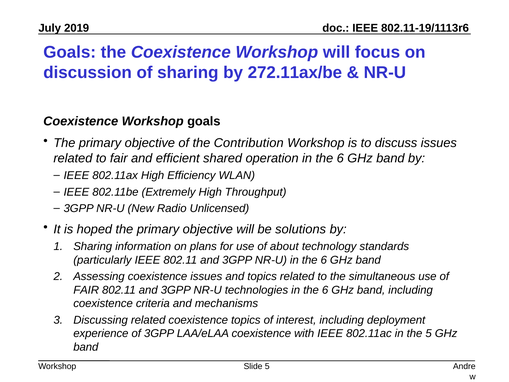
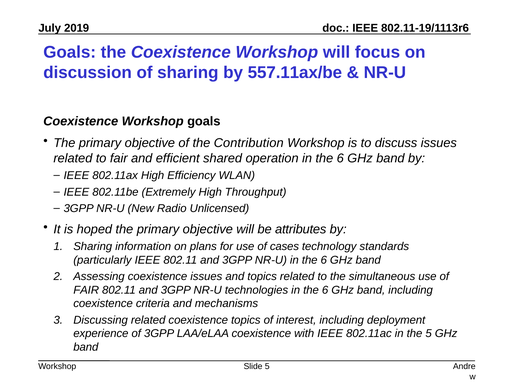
272.11ax/be: 272.11ax/be -> 557.11ax/be
solutions: solutions -> attributes
about: about -> cases
